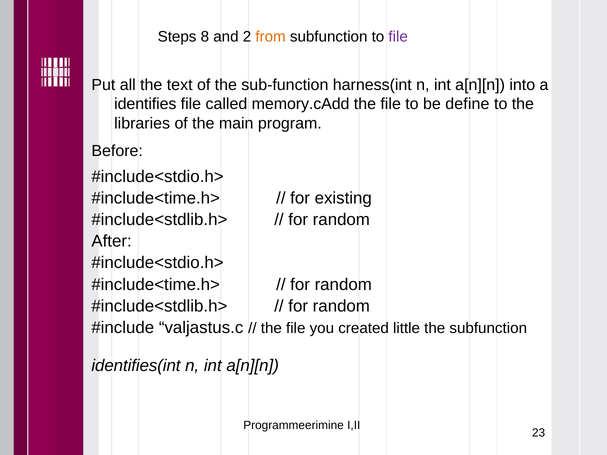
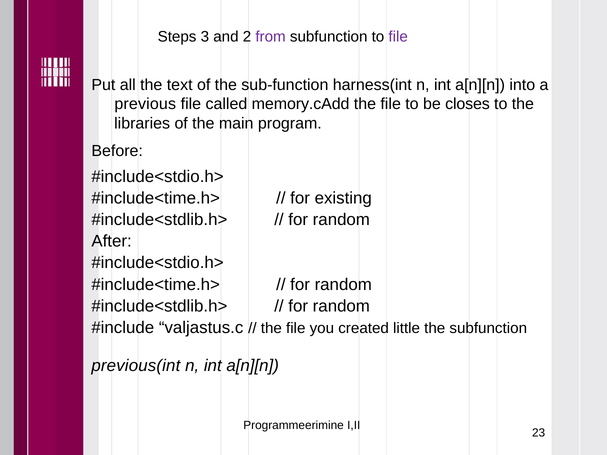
8: 8 -> 3
from colour: orange -> purple
identifies: identifies -> previous
define: define -> closes
identifies(int: identifies(int -> previous(int
